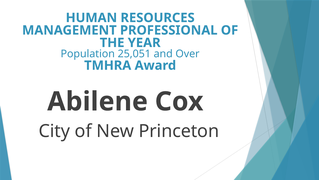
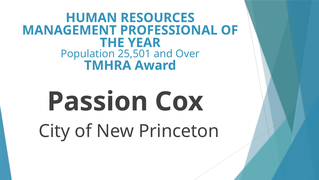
25,051: 25,051 -> 25,501
Abilene: Abilene -> Passion
